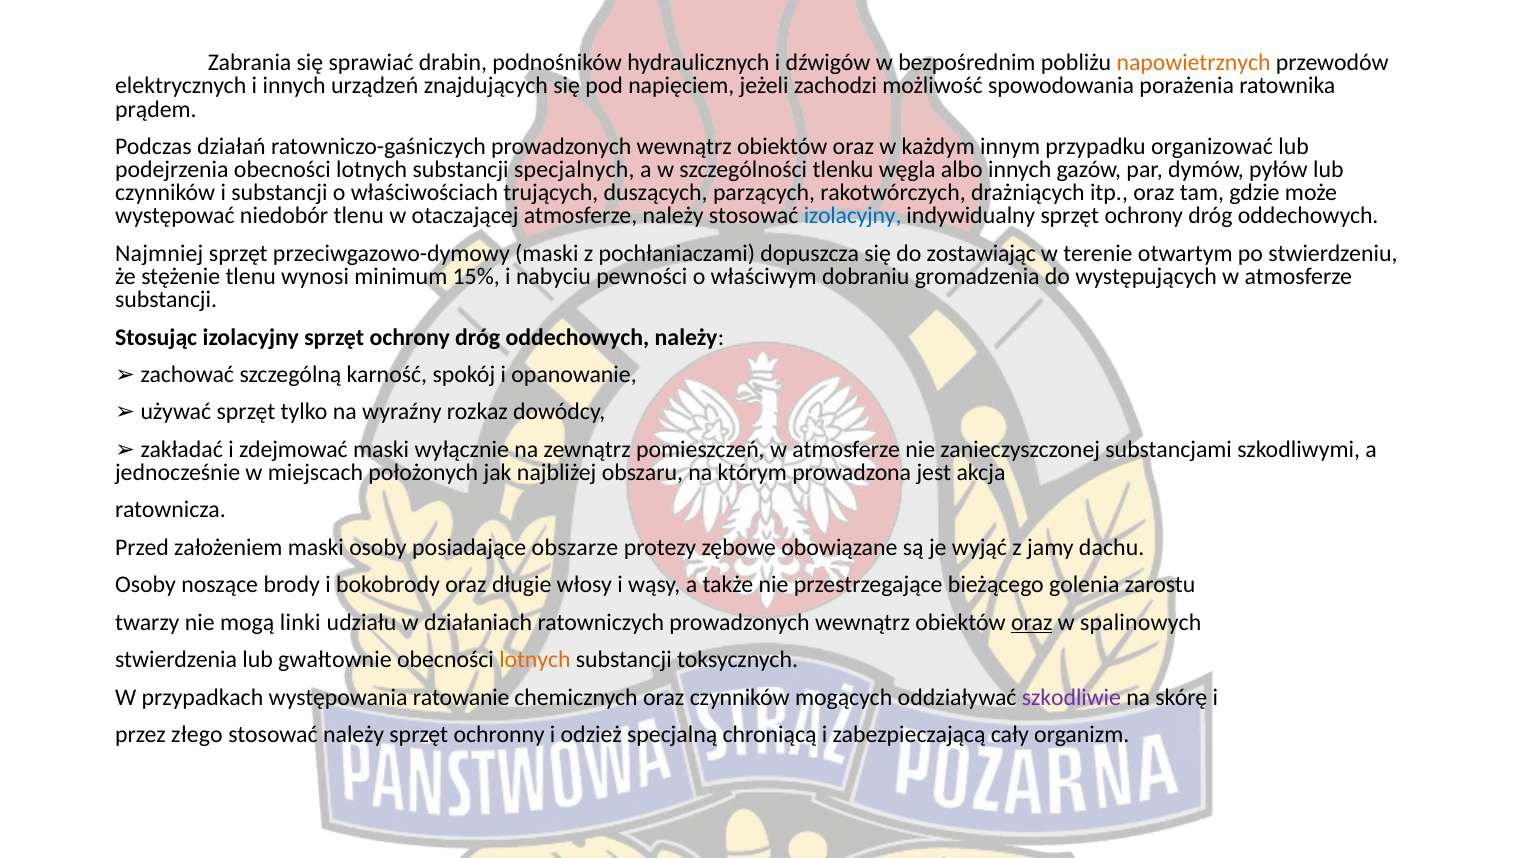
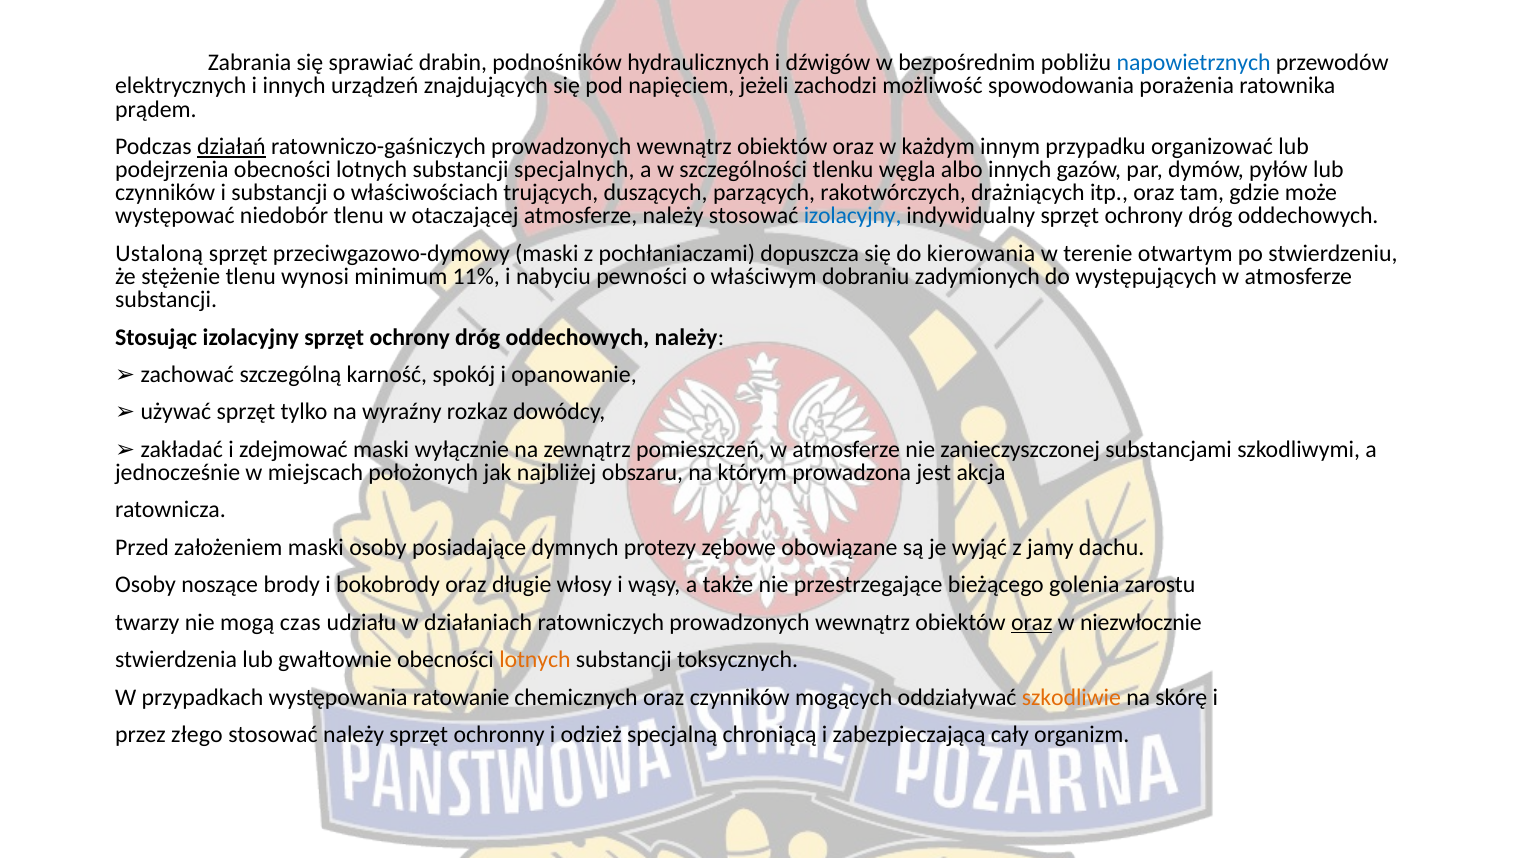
napowietrznych colour: orange -> blue
działań underline: none -> present
Najmniej: Najmniej -> Ustaloną
zostawiając: zostawiając -> kierowania
15%: 15% -> 11%
gromadzenia: gromadzenia -> zadymionych
obszarze: obszarze -> dymnych
linki: linki -> czas
spalinowych: spalinowych -> niezwłocznie
szkodliwie colour: purple -> orange
